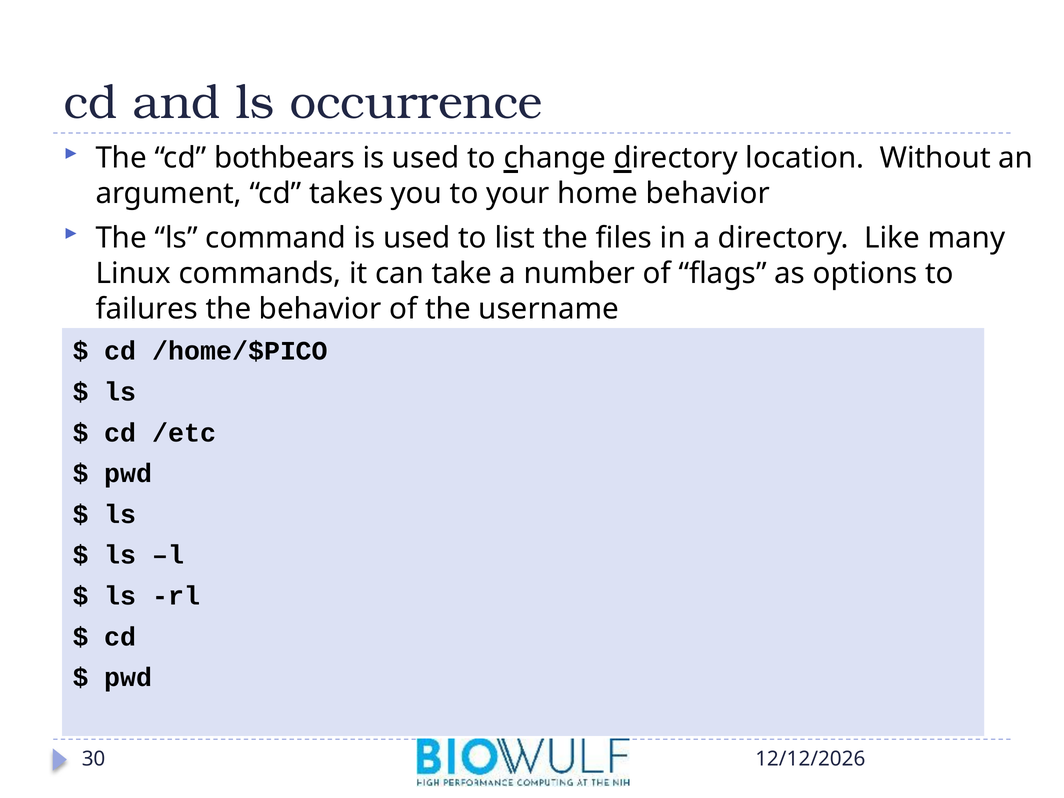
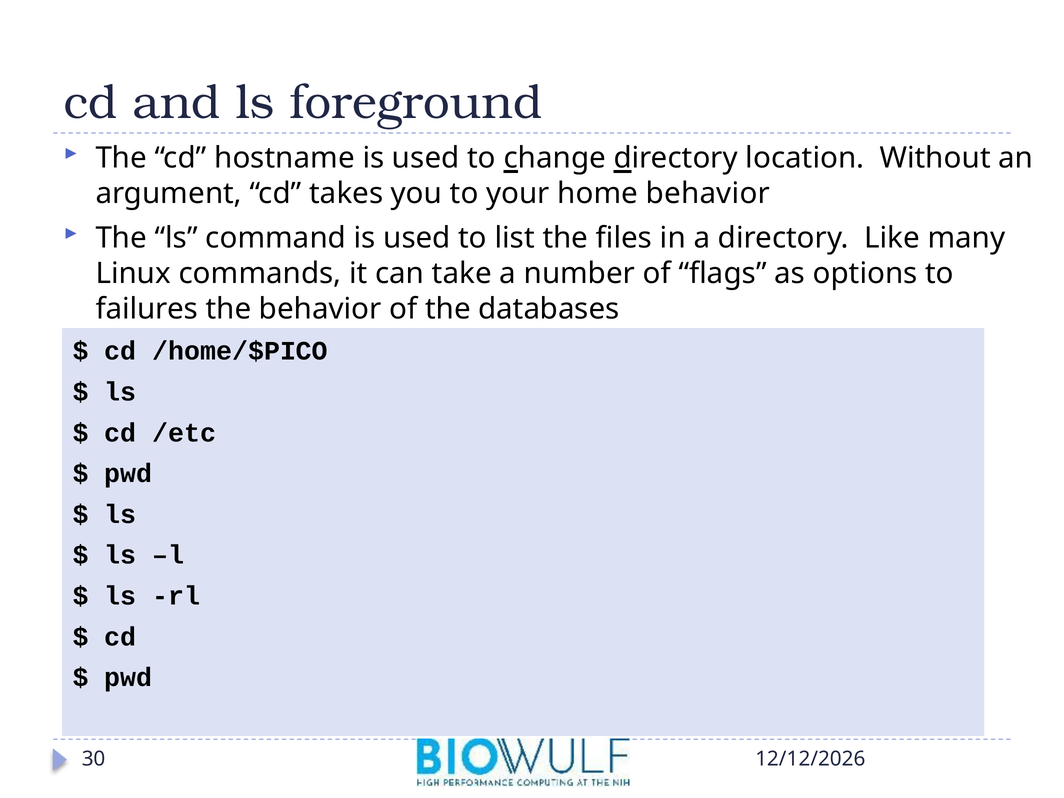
occurrence: occurrence -> foreground
bothbears: bothbears -> hostname
username: username -> databases
